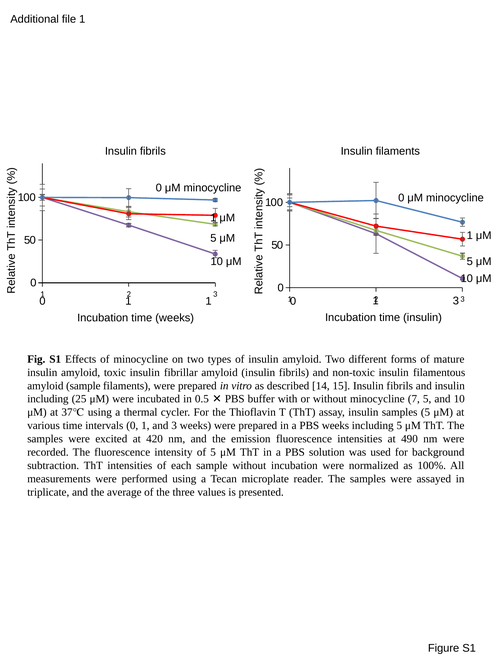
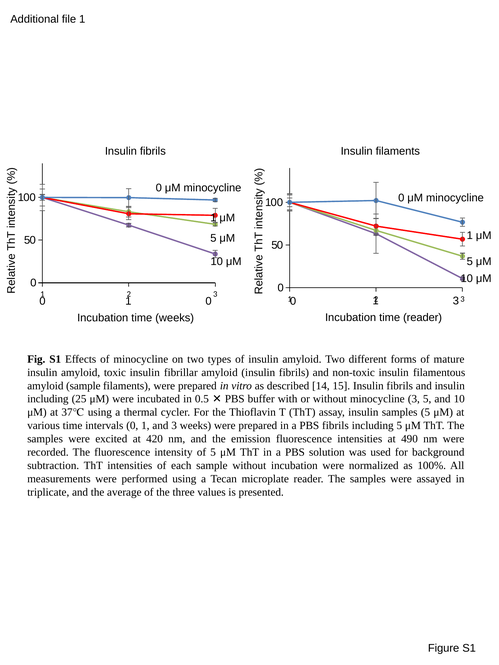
1 at (209, 301): 1 -> 0
time insulin: insulin -> reader
minocycline 7: 7 -> 3
PBS weeks: weeks -> fibrils
